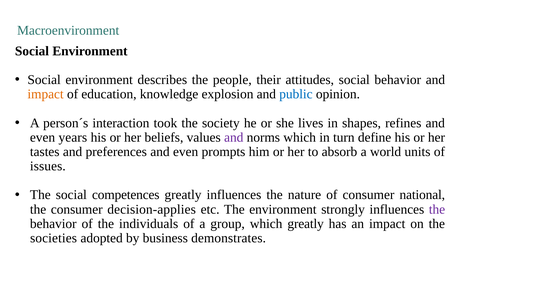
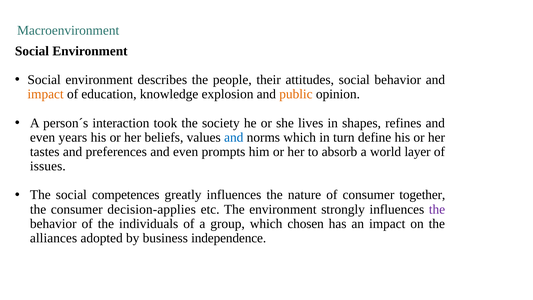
public colour: blue -> orange
and at (234, 137) colour: purple -> blue
units: units -> layer
national: national -> together
which greatly: greatly -> chosen
societies: societies -> alliances
demonstrates: demonstrates -> independence
